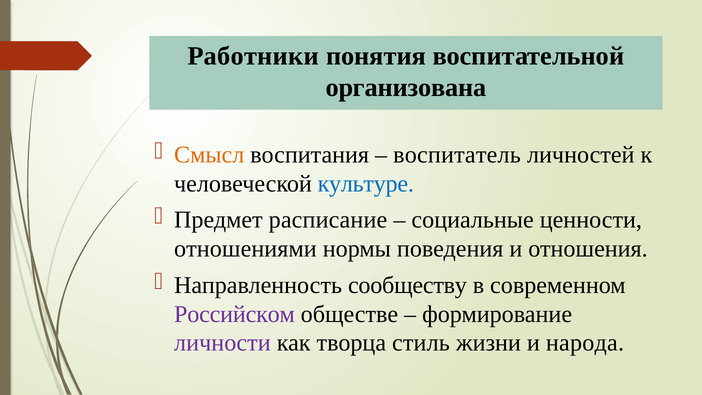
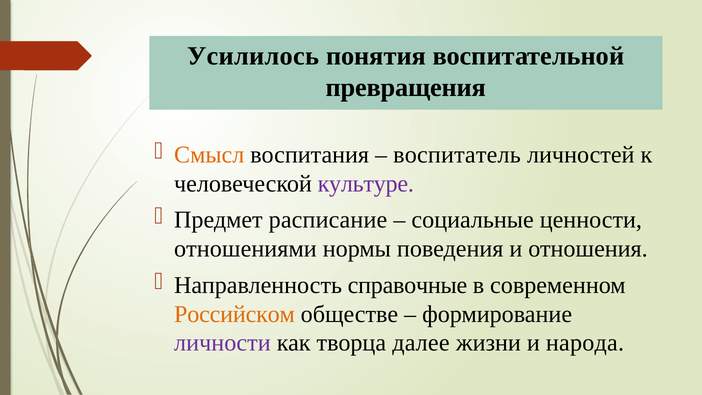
Работники: Работники -> Усилилось
организована: организована -> превращения
культуре colour: blue -> purple
сообществу: сообществу -> справочные
Российском colour: purple -> orange
стиль: стиль -> далее
